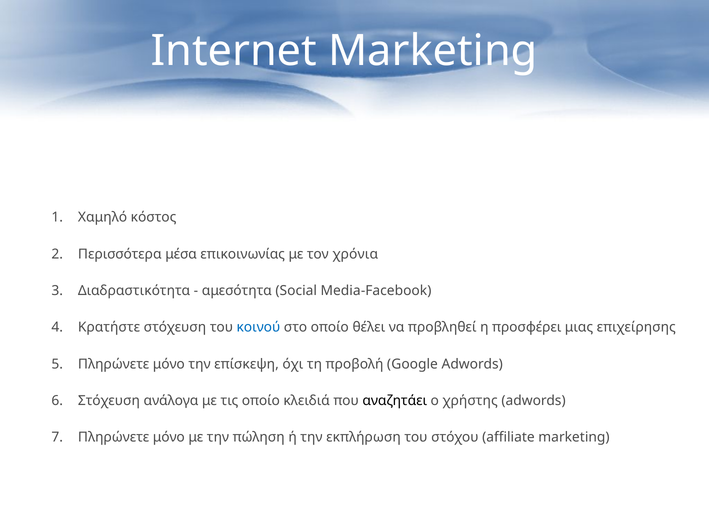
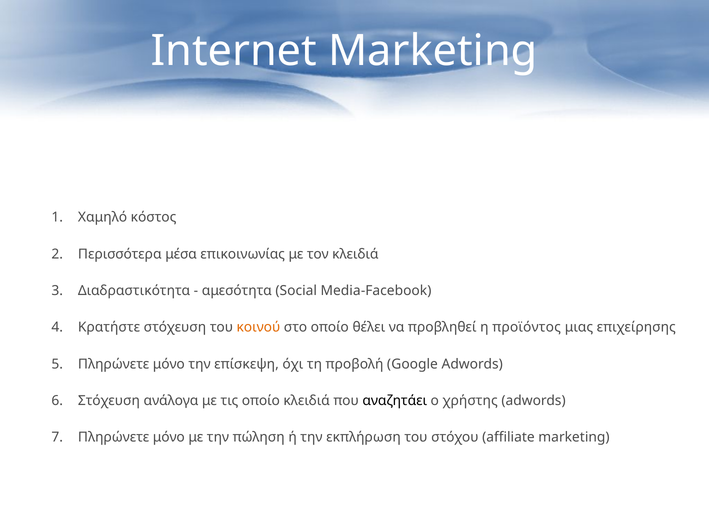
τον χρόνια: χρόνια -> κλειδιά
κοινού colour: blue -> orange
προσφέρει: προσφέρει -> προϊόντος
